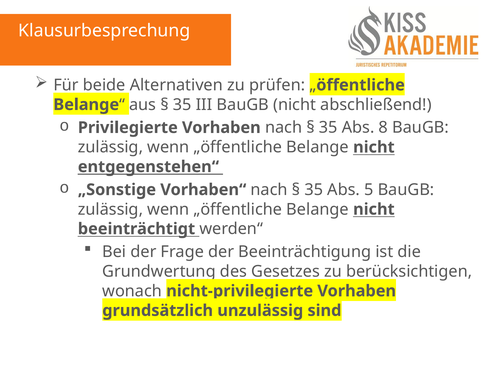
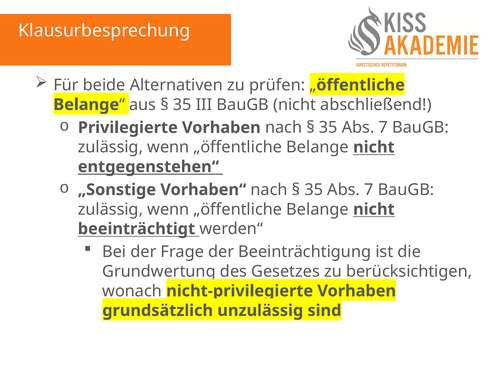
8 at (383, 128): 8 -> 7
5 at (369, 190): 5 -> 7
